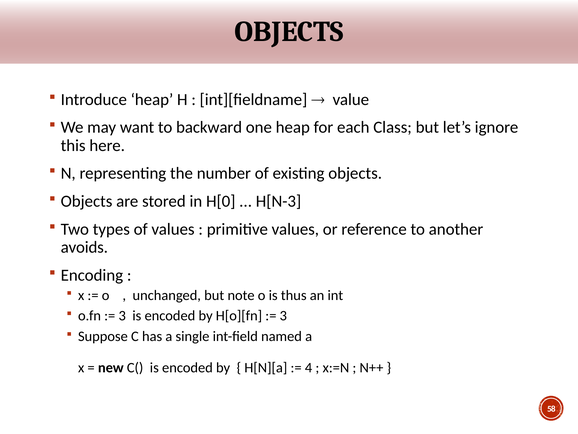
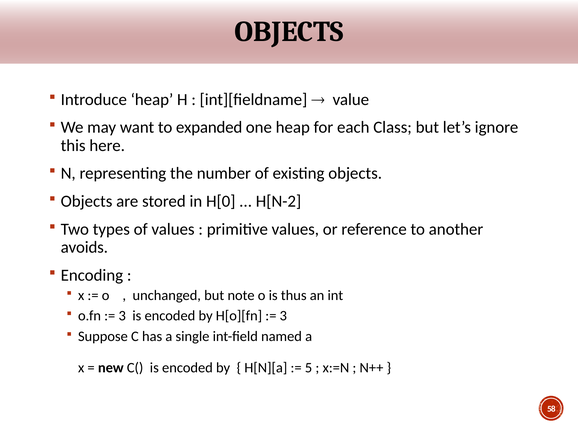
backward: backward -> expanded
H[N-3: H[N-3 -> H[N-2
4: 4 -> 5
